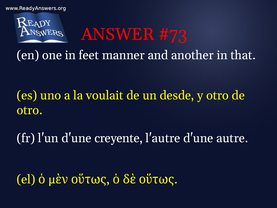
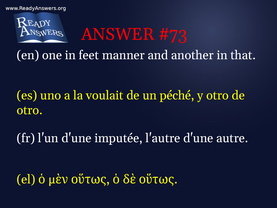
desde: desde -> péché
creyente: creyente -> imputée
